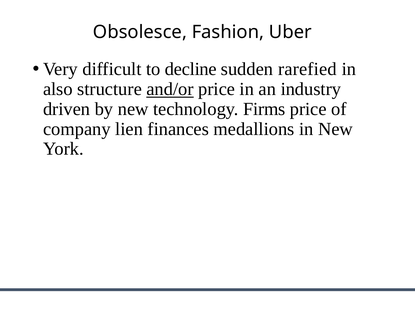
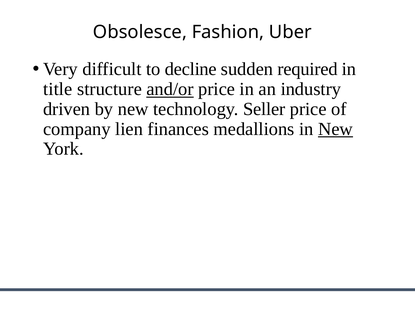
rarefied: rarefied -> required
also: also -> title
Firms: Firms -> Seller
New at (335, 129) underline: none -> present
